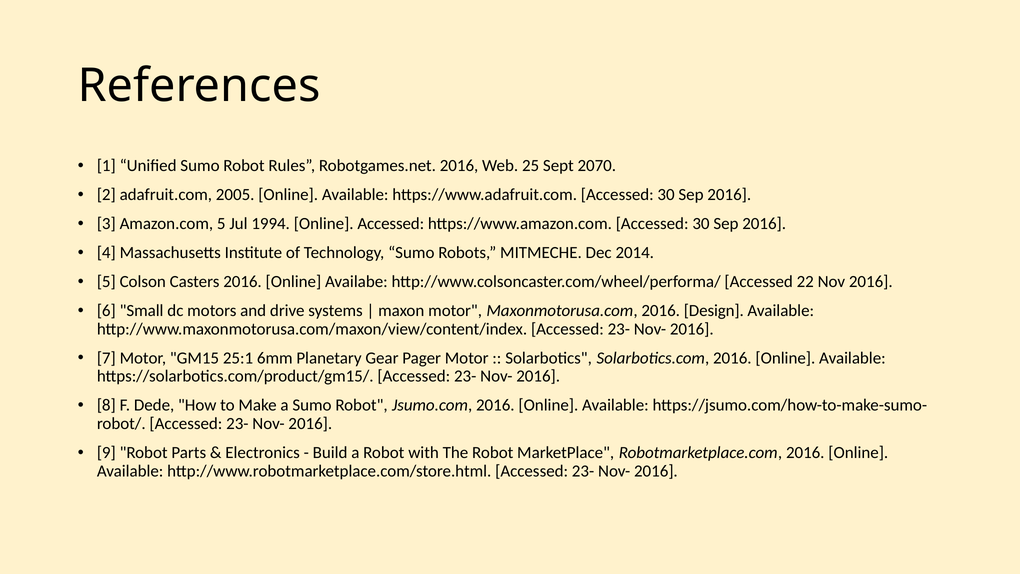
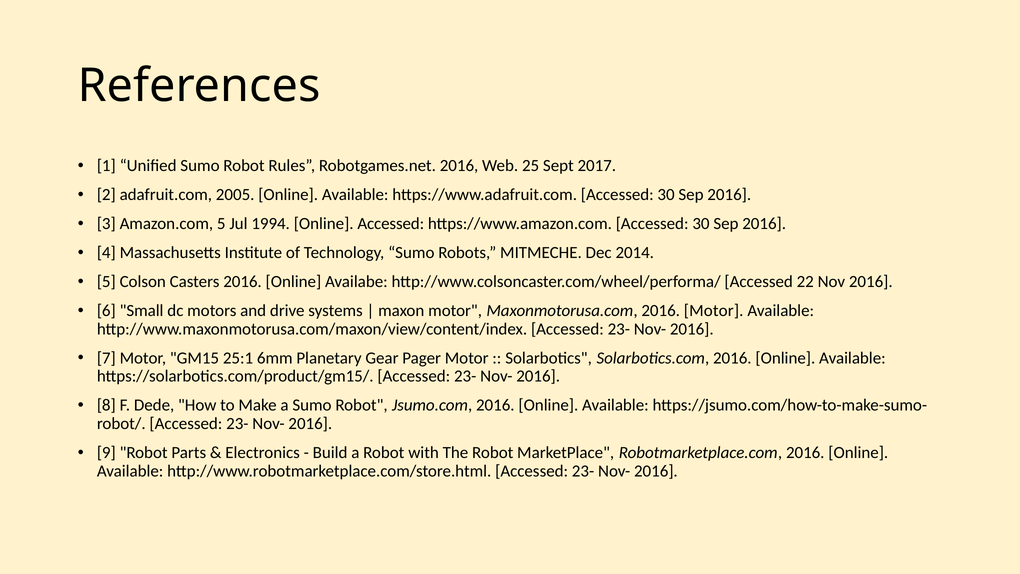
2070: 2070 -> 2017
2016 Design: Design -> Motor
